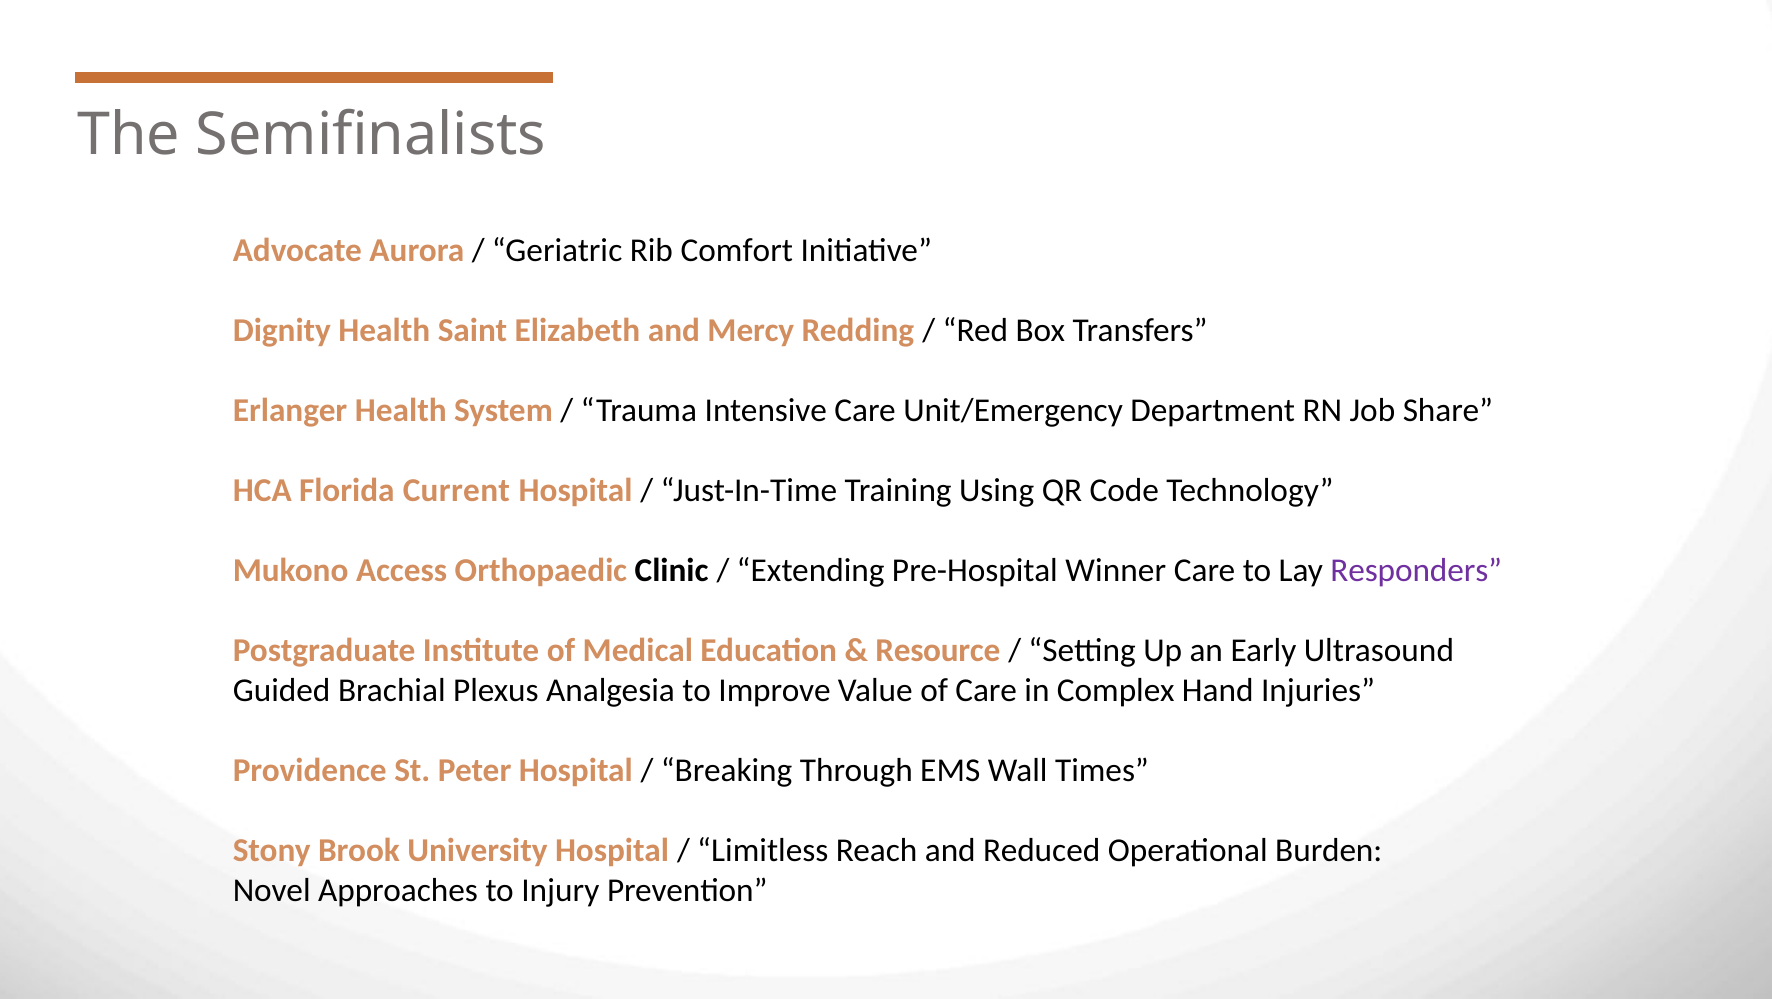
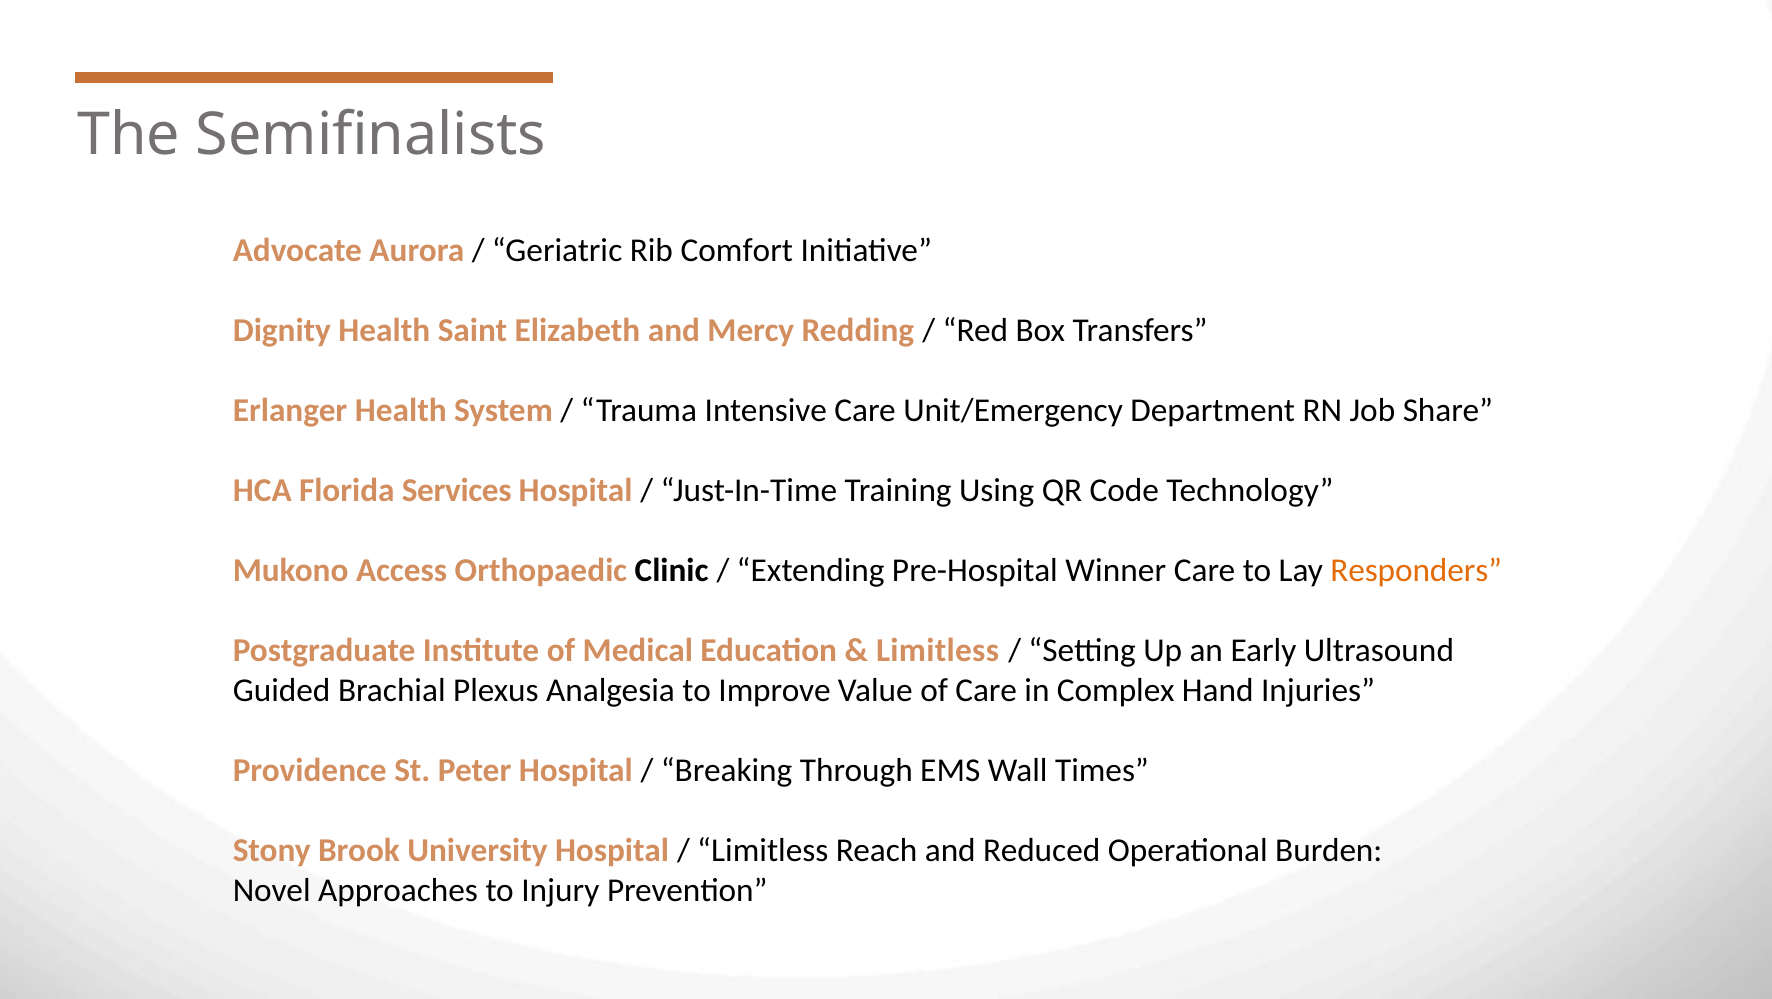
Current: Current -> Services
Responders colour: purple -> orange
Resource at (938, 650): Resource -> Limitless
